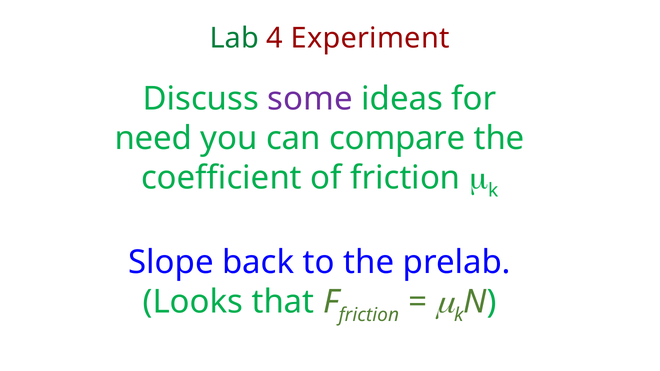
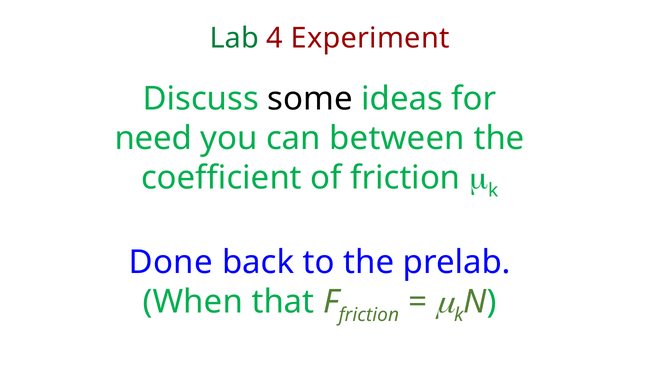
some colour: purple -> black
compare: compare -> between
Slope: Slope -> Done
Looks: Looks -> When
